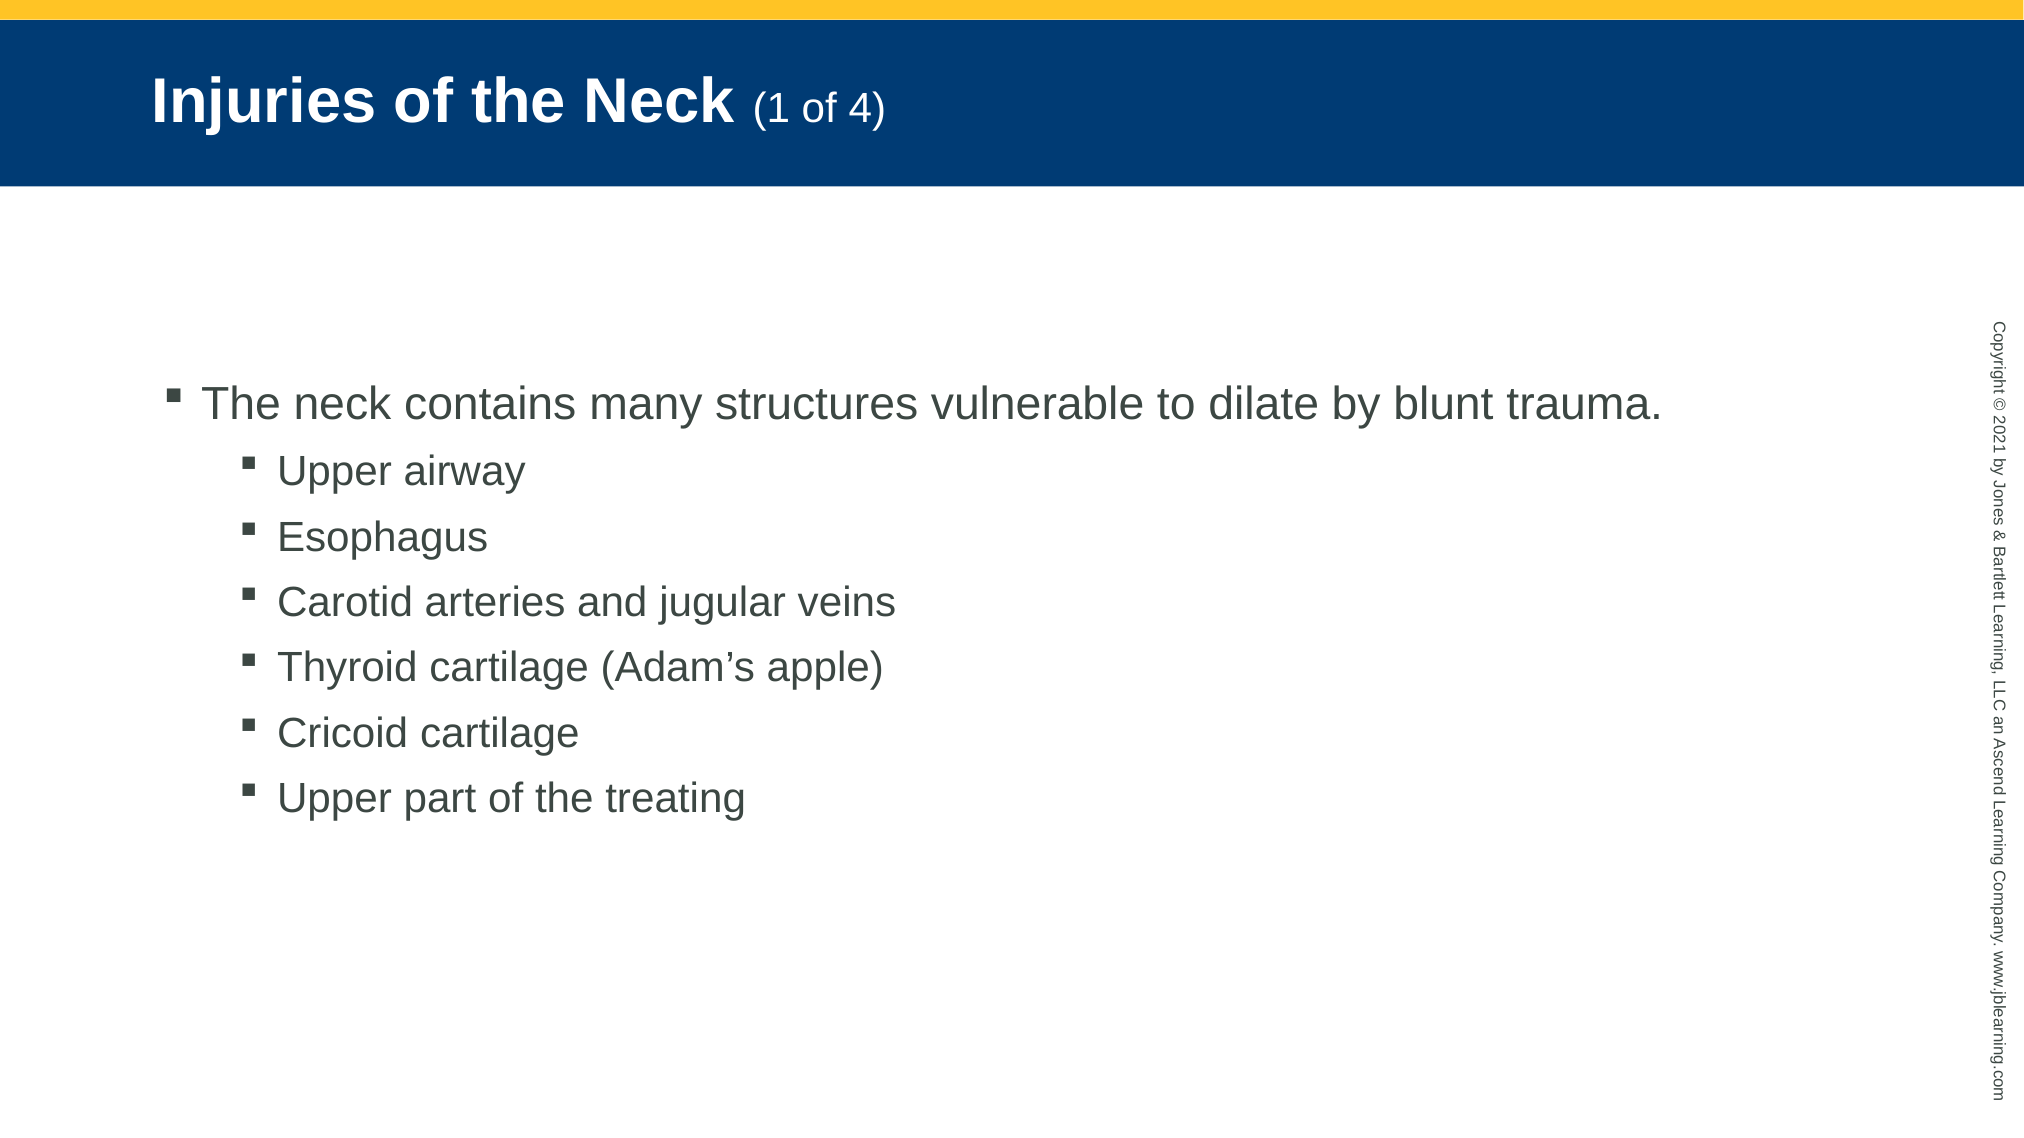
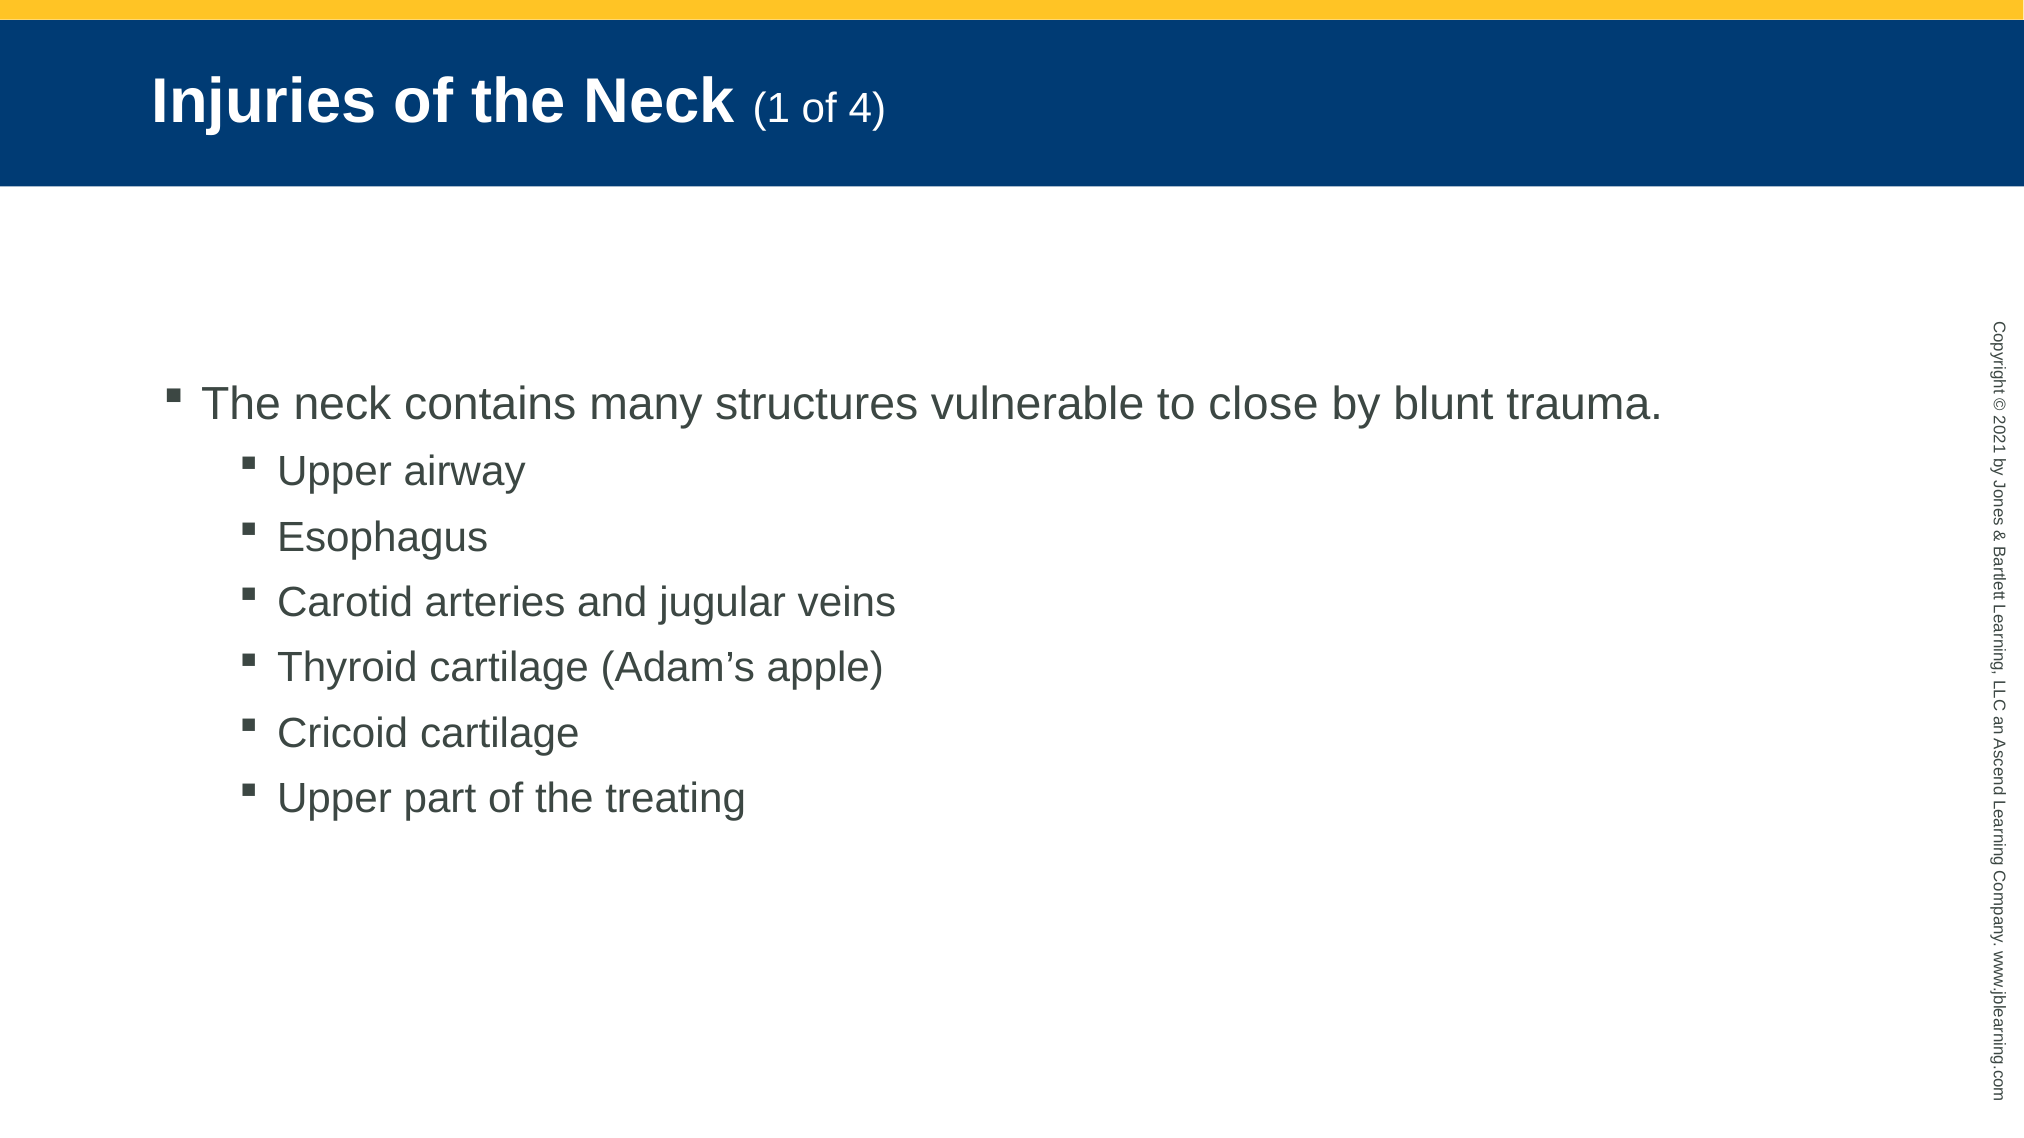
dilate: dilate -> close
